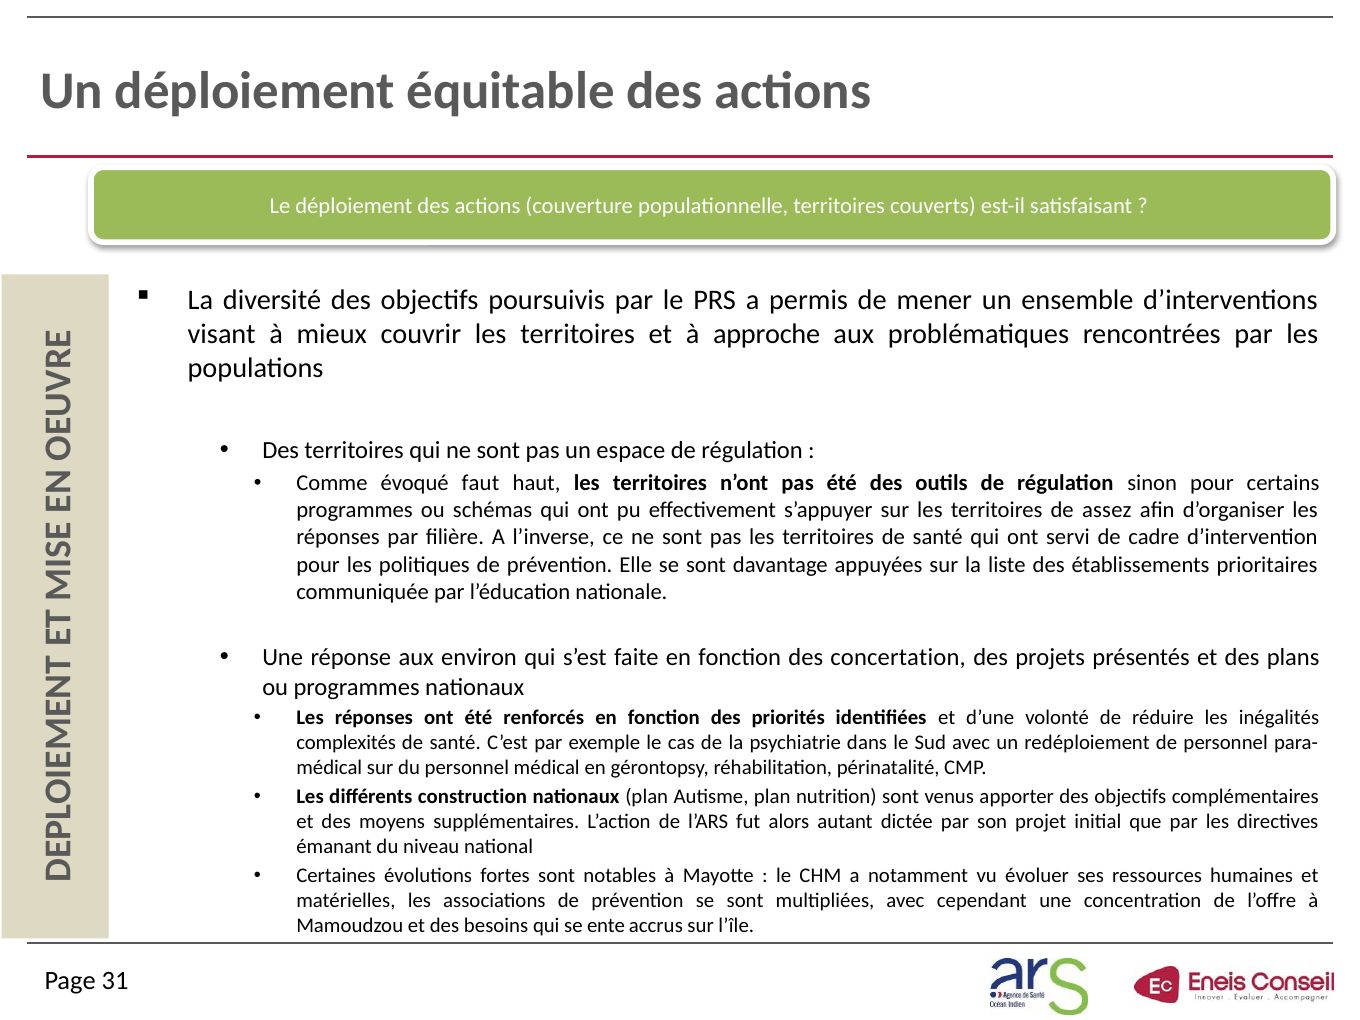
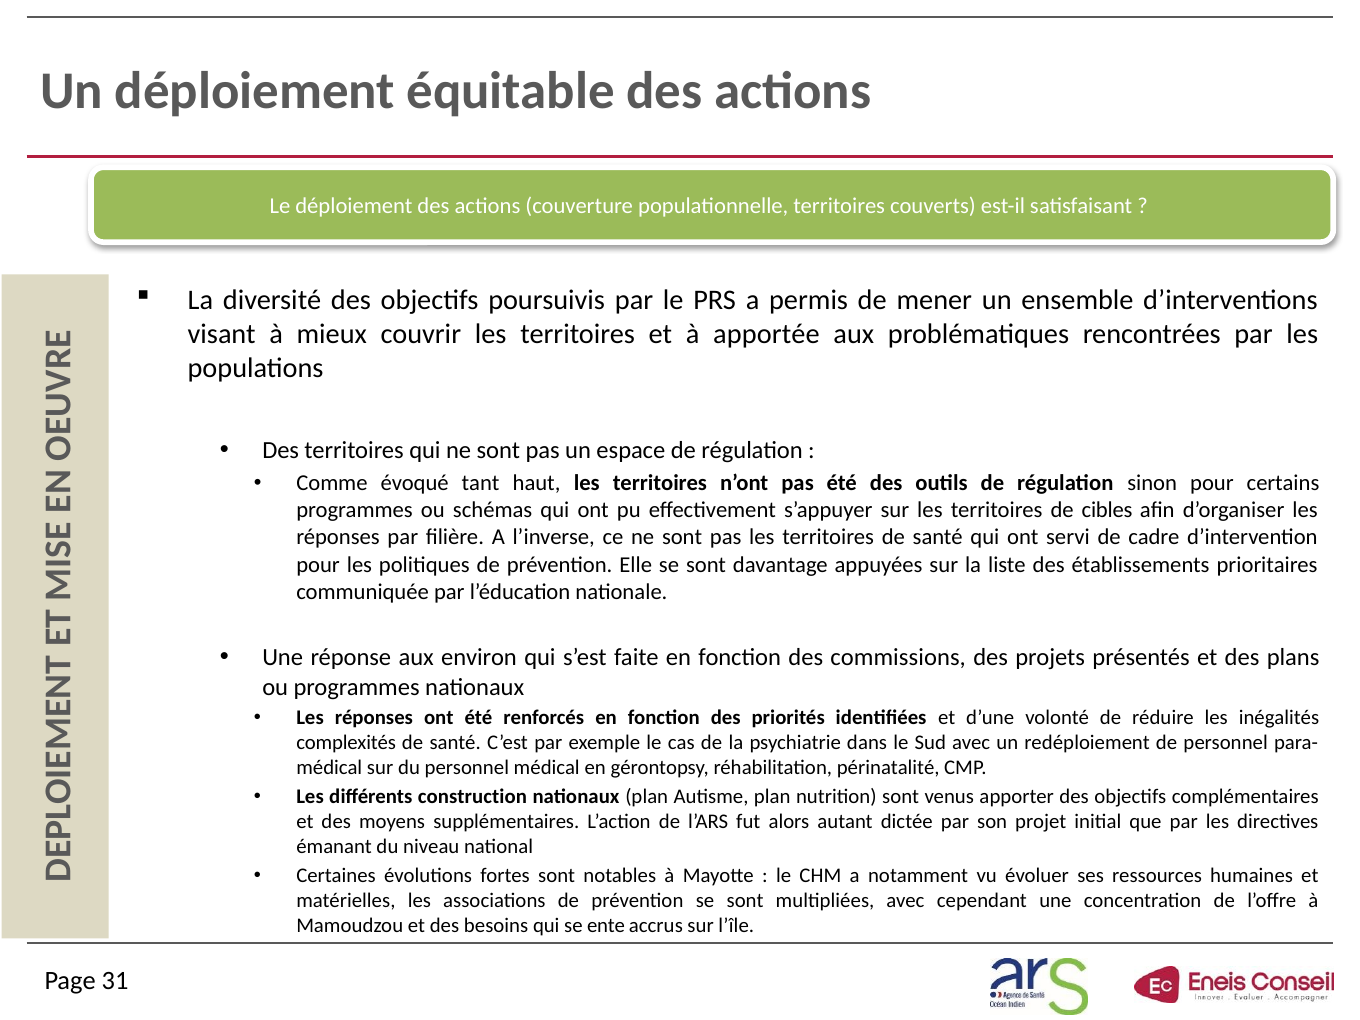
approche: approche -> apportée
faut: faut -> tant
assez: assez -> cibles
concertation: concertation -> commissions
